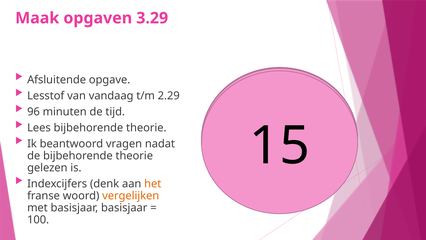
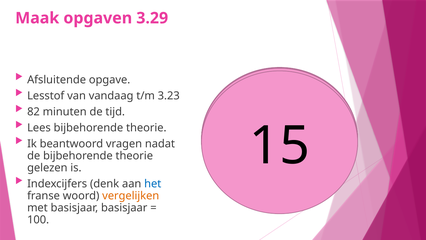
2.29: 2.29 -> 3.23
96: 96 -> 82
het colour: orange -> blue
